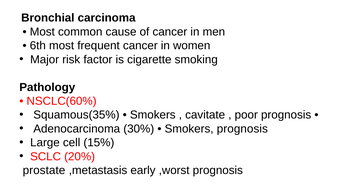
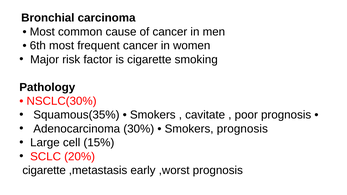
NSCLC(60%: NSCLC(60% -> NSCLC(30%
prostate at (44, 171): prostate -> cigarette
